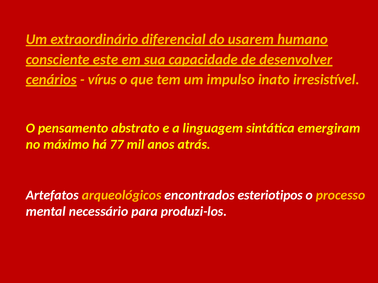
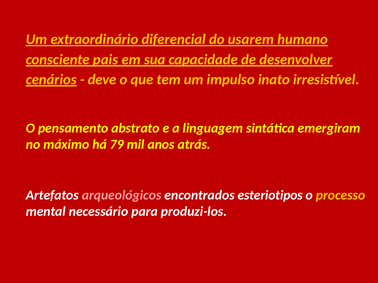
este: este -> pais
vírus: vírus -> deve
77: 77 -> 79
arqueológicos colour: yellow -> pink
